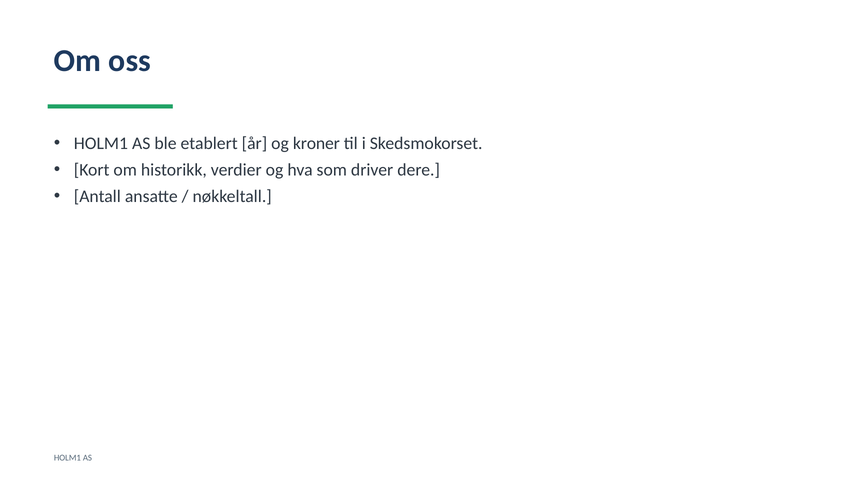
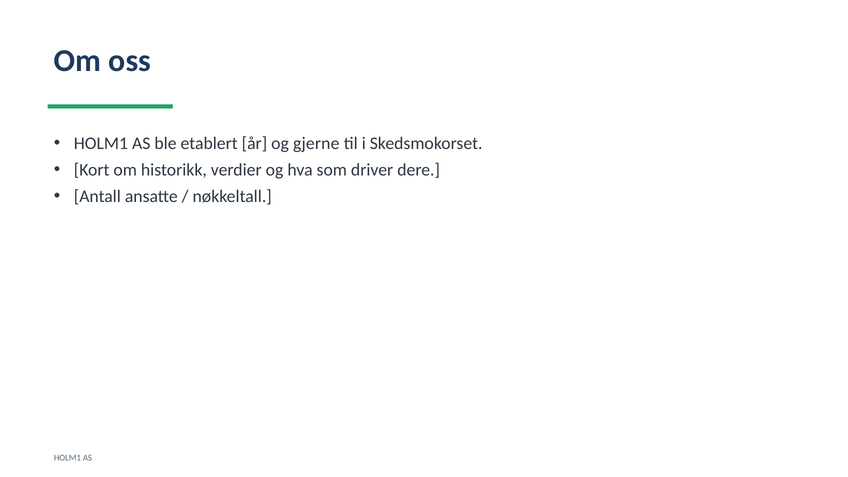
kroner: kroner -> gjerne
